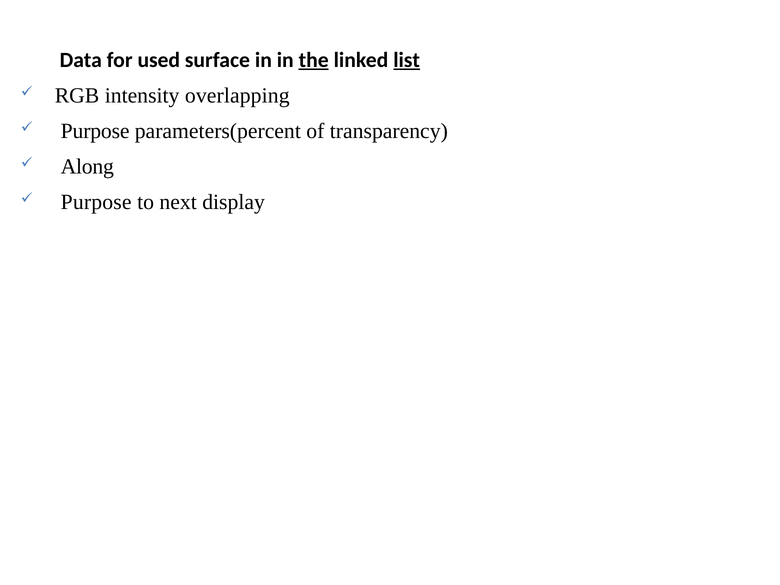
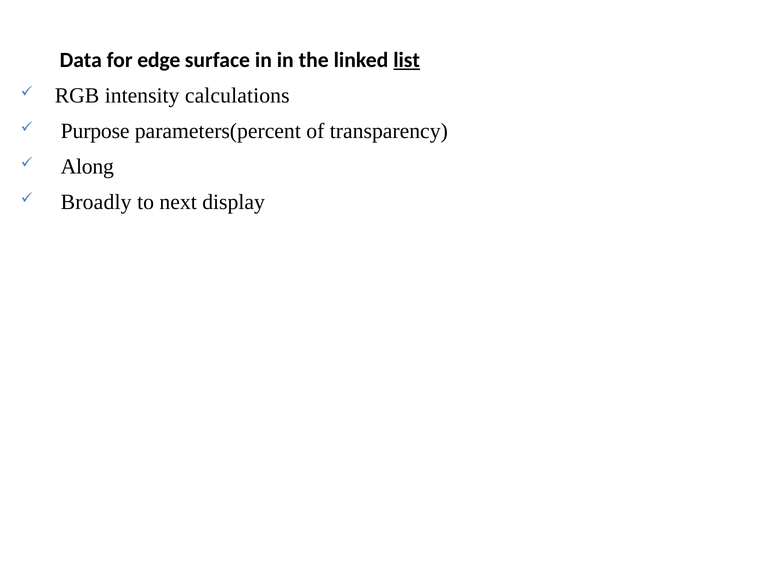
used: used -> edge
the underline: present -> none
overlapping: overlapping -> calculations
Purpose at (96, 202): Purpose -> Broadly
